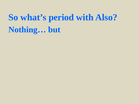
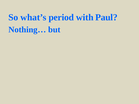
Also: Also -> Paul
